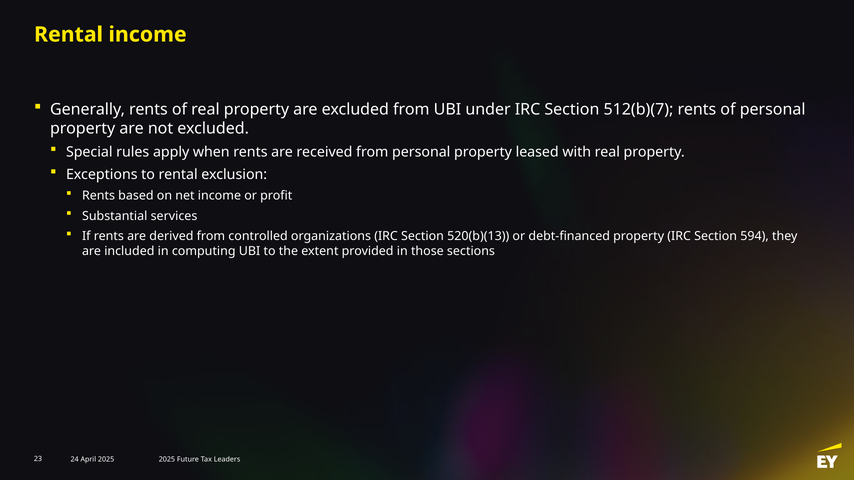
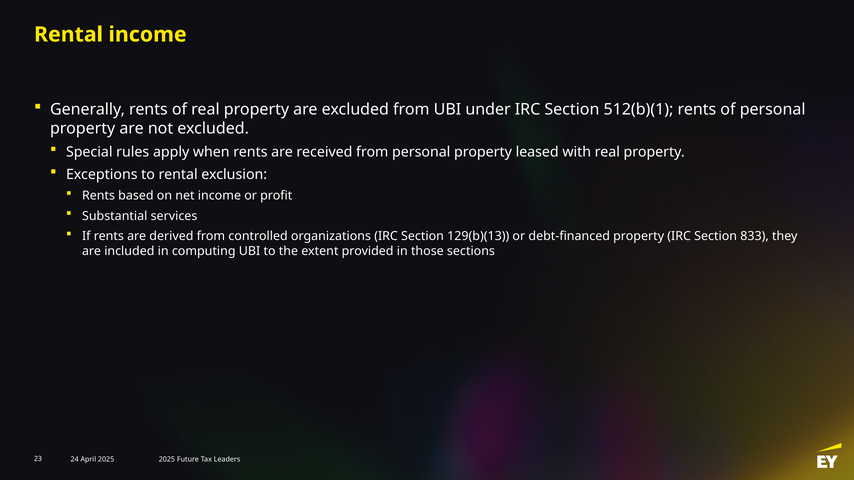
512(b)(7: 512(b)(7 -> 512(b)(1
520(b)(13: 520(b)(13 -> 129(b)(13
594: 594 -> 833
